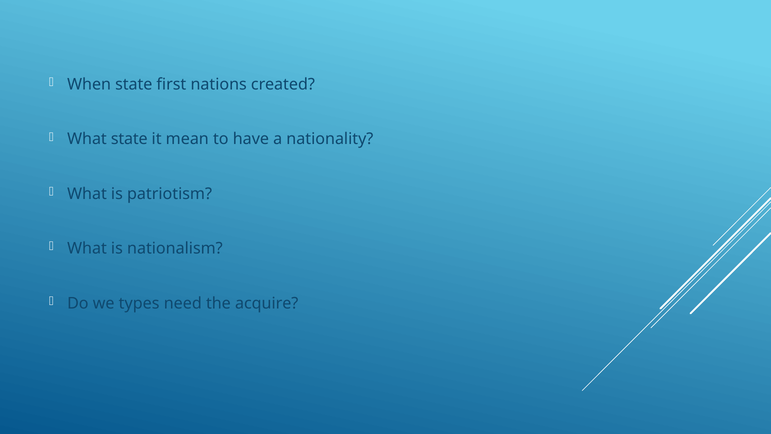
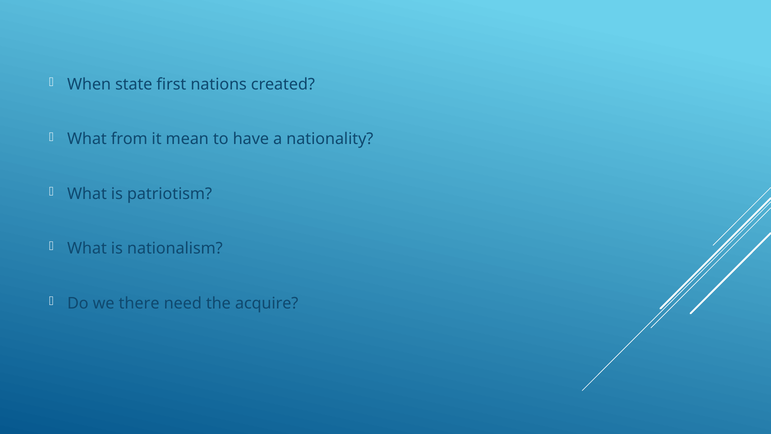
What state: state -> from
types: types -> there
